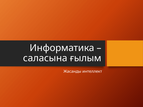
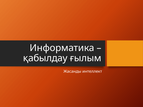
саласына: саласына -> қабылдау
